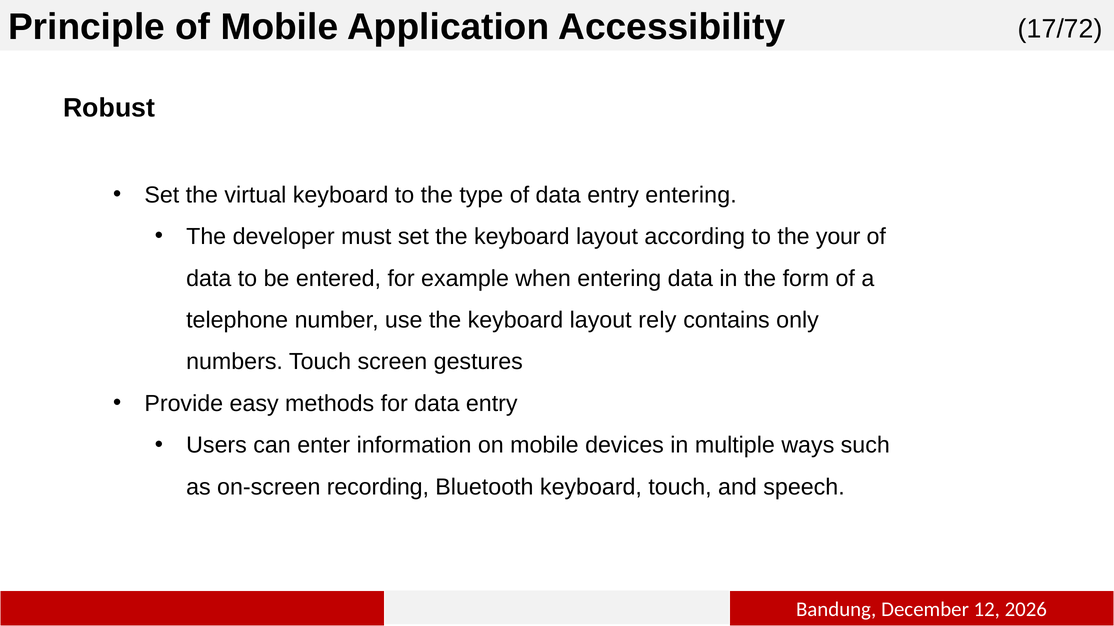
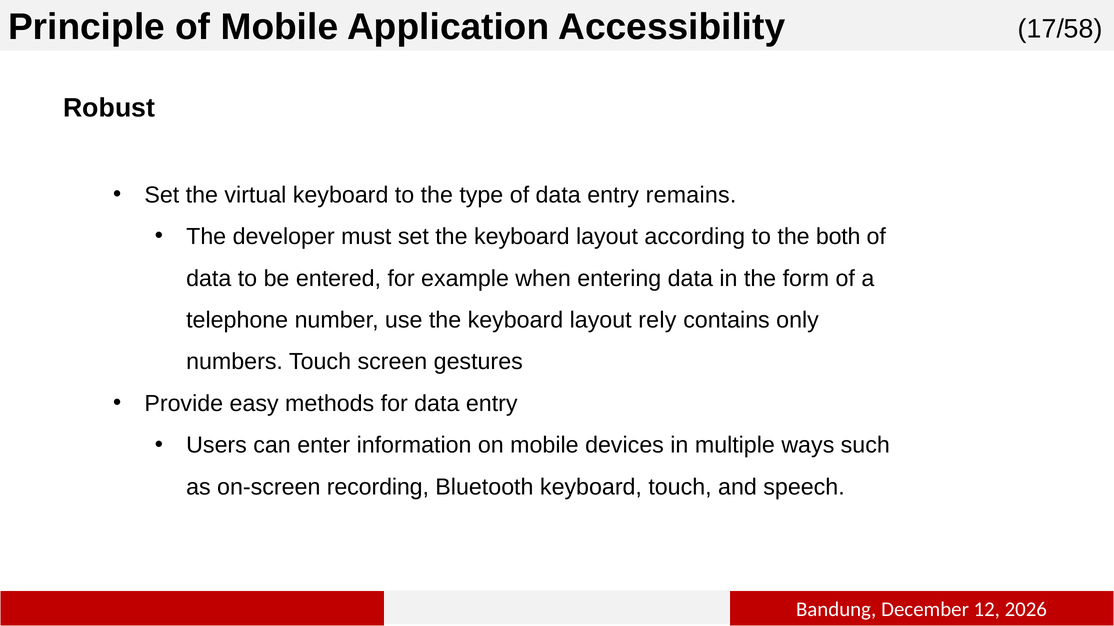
17/72: 17/72 -> 17/58
entry entering: entering -> remains
your: your -> both
